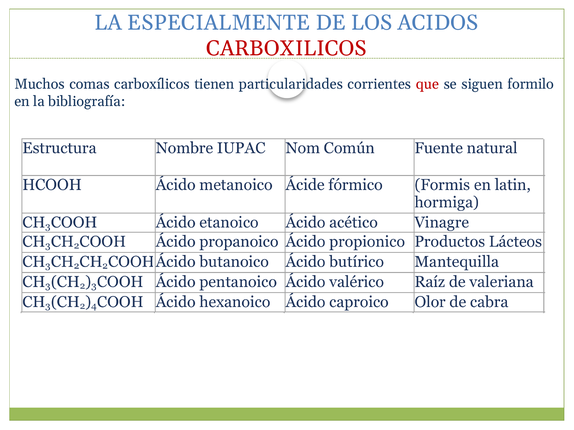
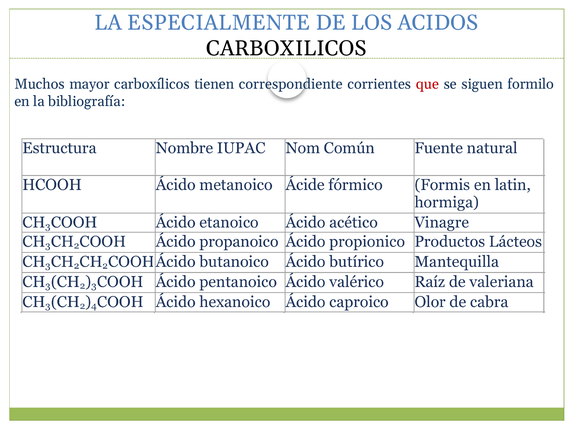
CARBOXILICOS colour: red -> black
comas: comas -> mayor
particularidades: particularidades -> correspondiente
